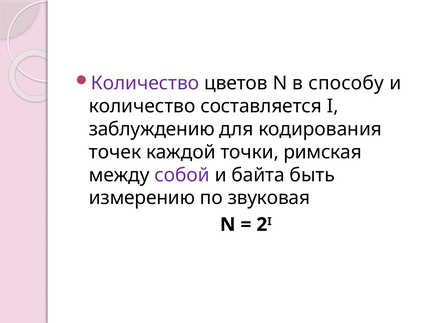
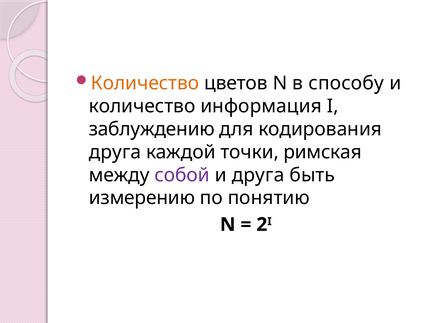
Количество at (145, 83) colour: purple -> orange
составляется: составляется -> информация
точек at (115, 152): точек -> друга
и байта: байта -> друга
звуковая: звуковая -> понятию
